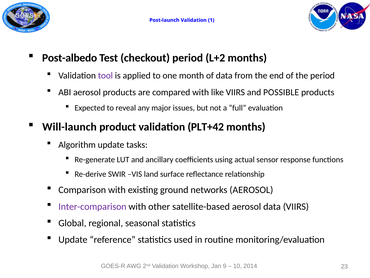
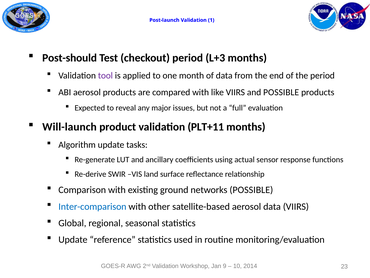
Post-albedo: Post-albedo -> Post-should
L+2: L+2 -> L+3
PLT+42: PLT+42 -> PLT+11
networks AEROSOL: AEROSOL -> POSSIBLE
Inter-comparison colour: purple -> blue
